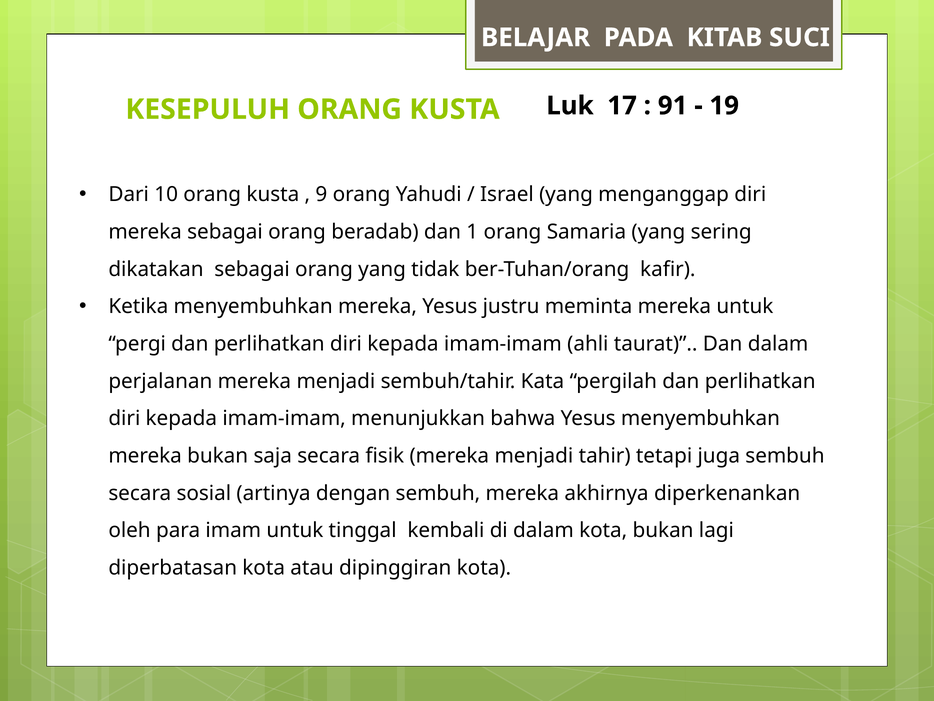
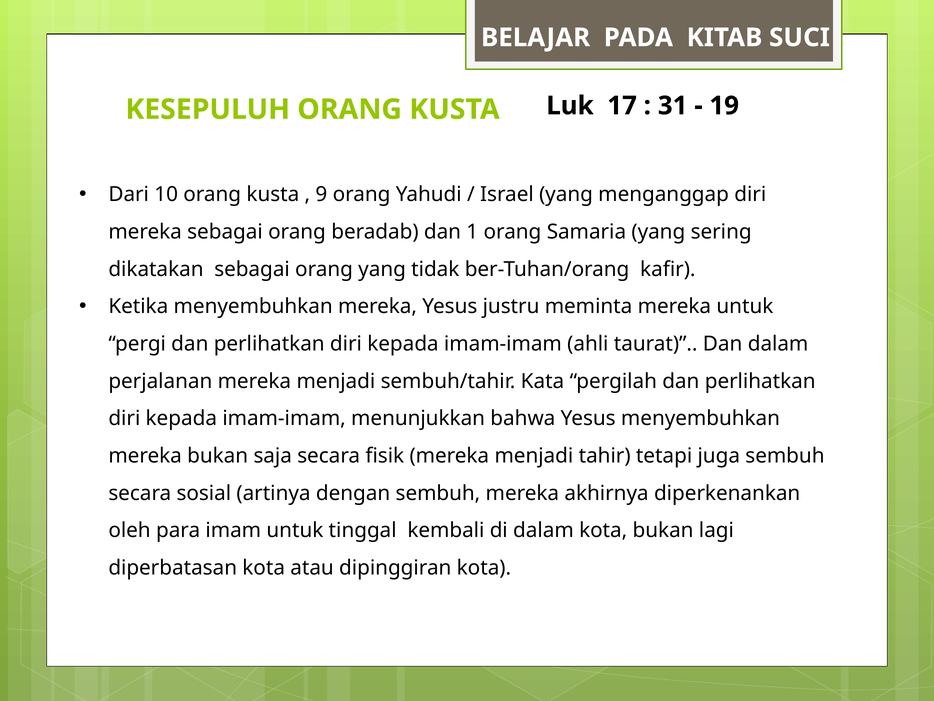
91: 91 -> 31
